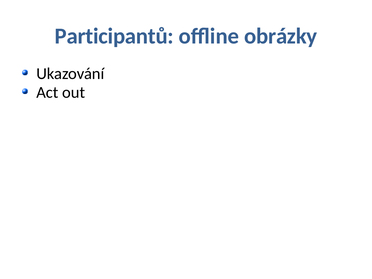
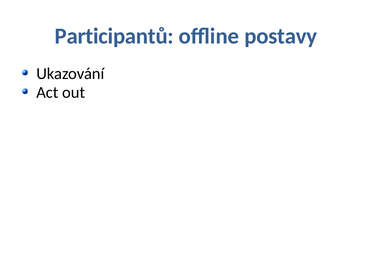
obrázky: obrázky -> postavy
